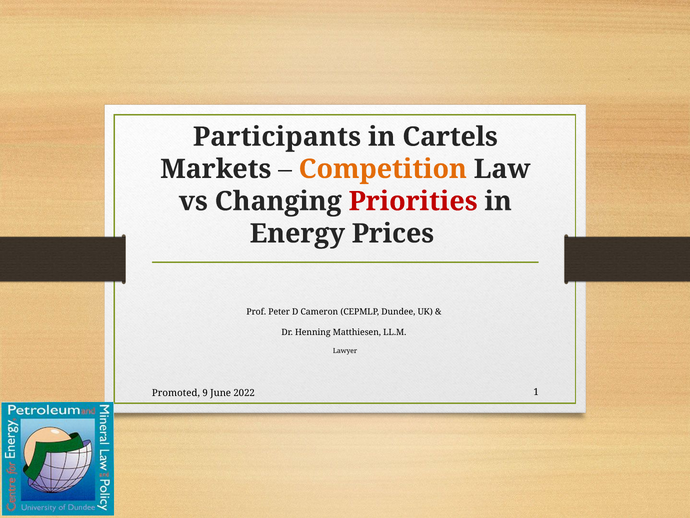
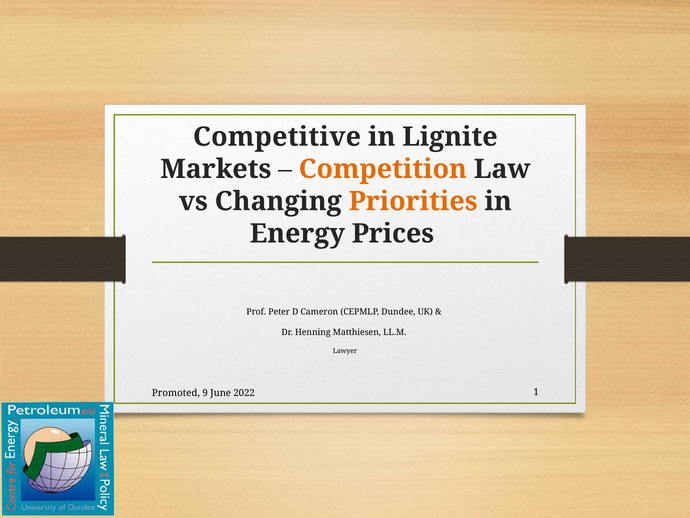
Participants: Participants -> Competitive
Cartels: Cartels -> Lignite
Priorities colour: red -> orange
